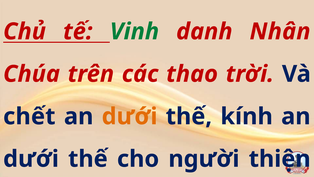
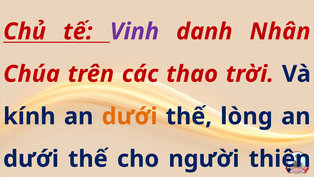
Vinh colour: green -> purple
chết: chết -> kính
kính: kính -> lòng
